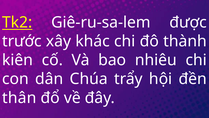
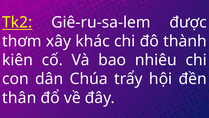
trước: trước -> thơm
